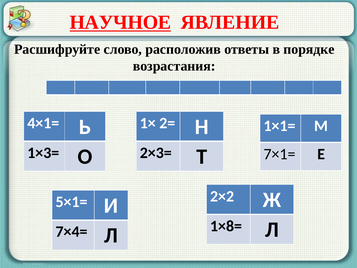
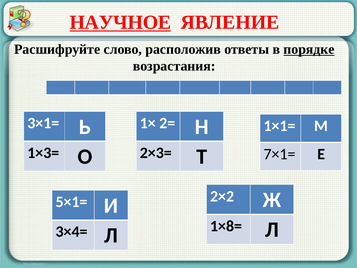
порядке underline: none -> present
4×1=: 4×1= -> 3×1=
7×4=: 7×4= -> 3×4=
